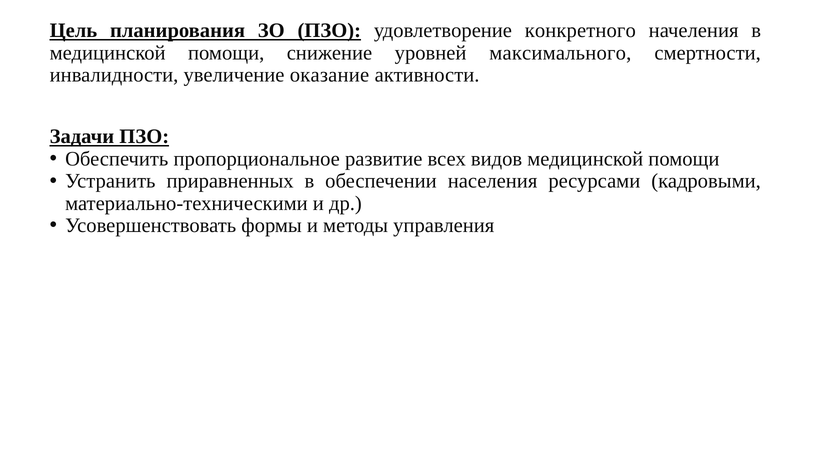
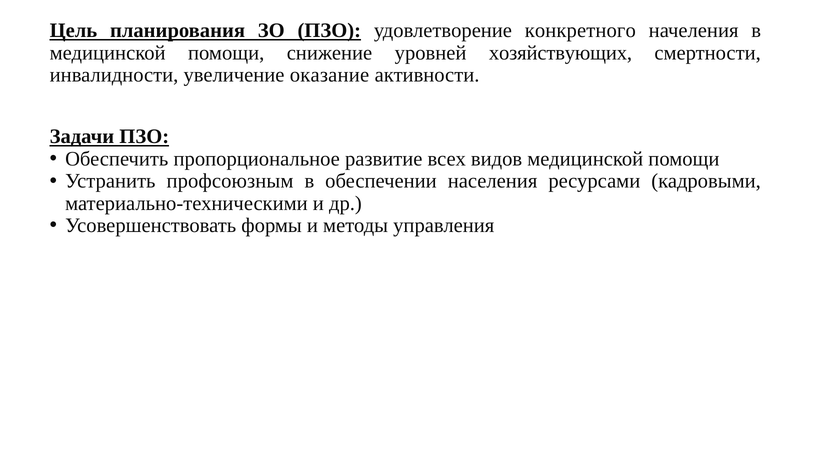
максимального: максимального -> хозяйствующих
приравненных: приравненных -> профсоюзным
